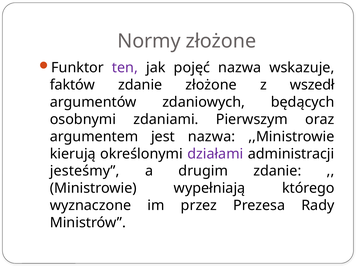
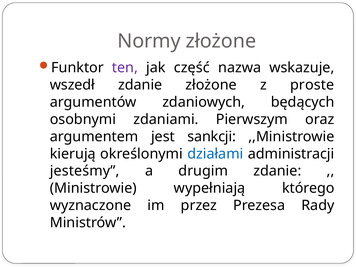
pojęć: pojęć -> część
faktów: faktów -> wszedł
wszedł: wszedł -> proste
jest nazwa: nazwa -> sankcji
działami colour: purple -> blue
